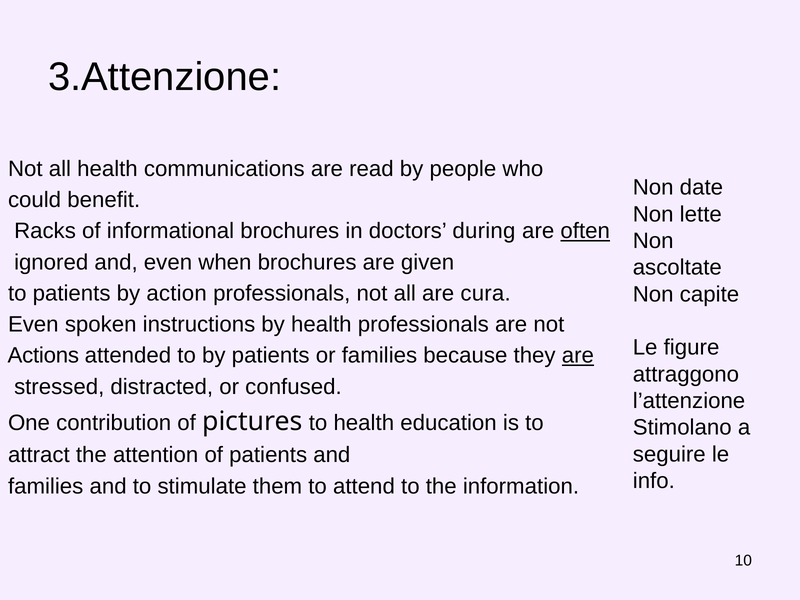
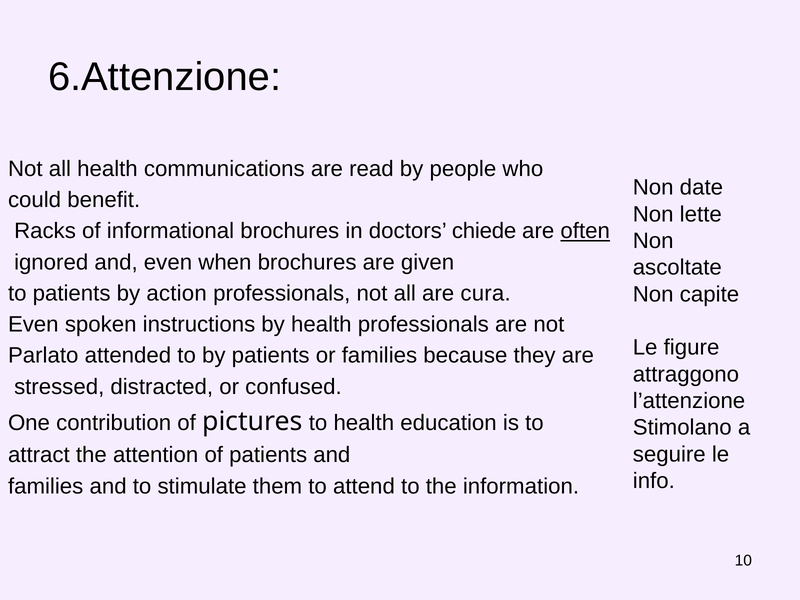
3.Attenzione: 3.Attenzione -> 6.Attenzione
during: during -> chiede
Actions: Actions -> Parlato
are at (578, 356) underline: present -> none
